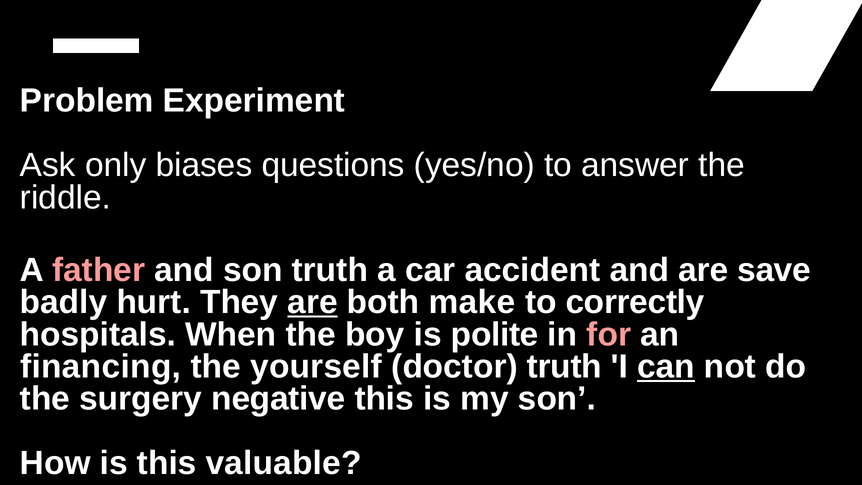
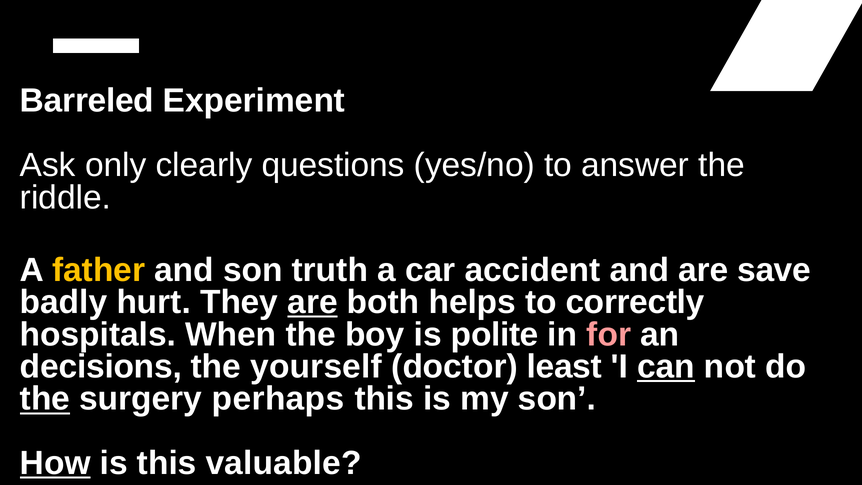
Problem: Problem -> Barreled
biases: biases -> clearly
father colour: pink -> yellow
make: make -> helps
financing: financing -> decisions
doctor truth: truth -> least
the at (45, 399) underline: none -> present
negative: negative -> perhaps
How underline: none -> present
